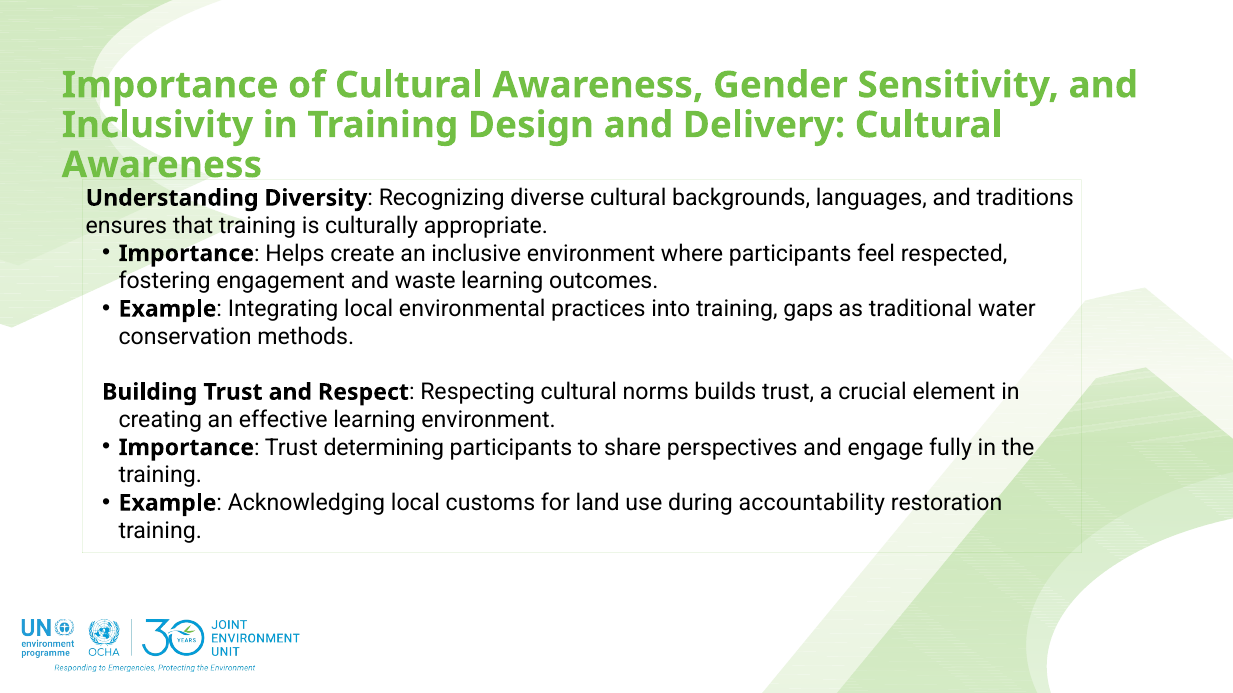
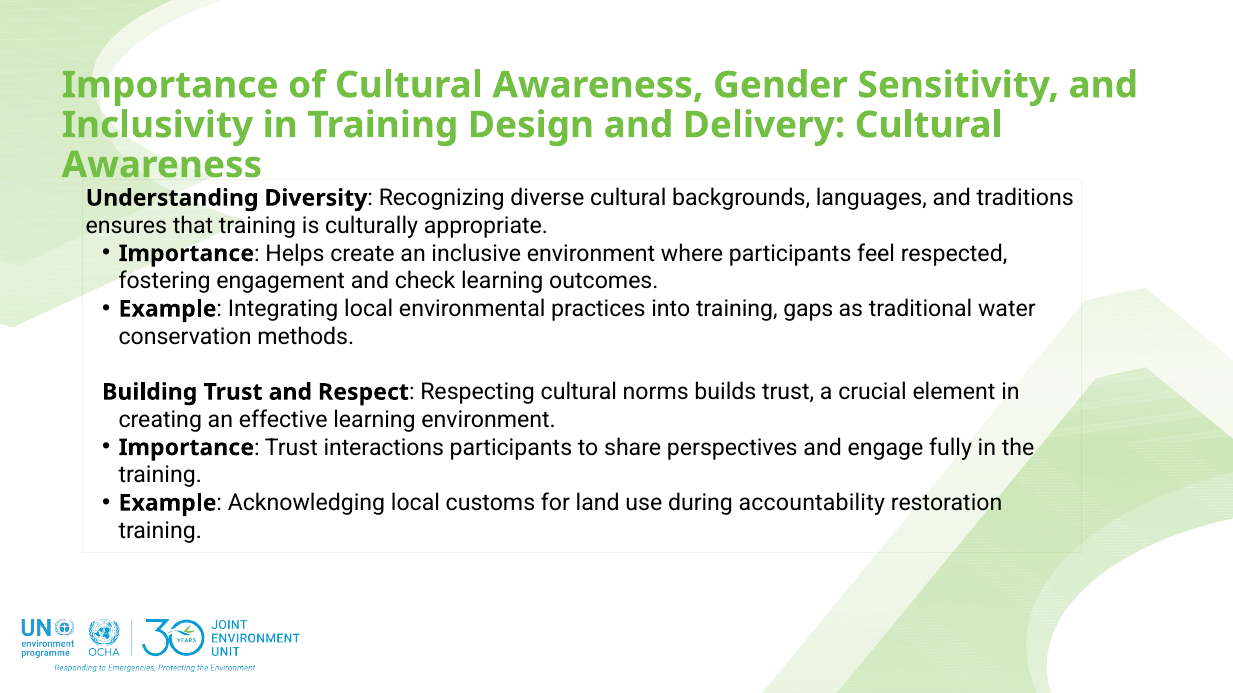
waste: waste -> check
determining: determining -> interactions
